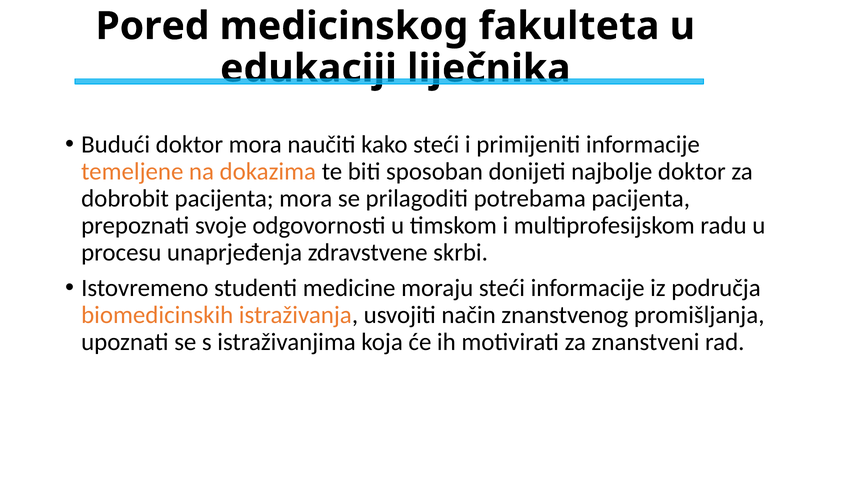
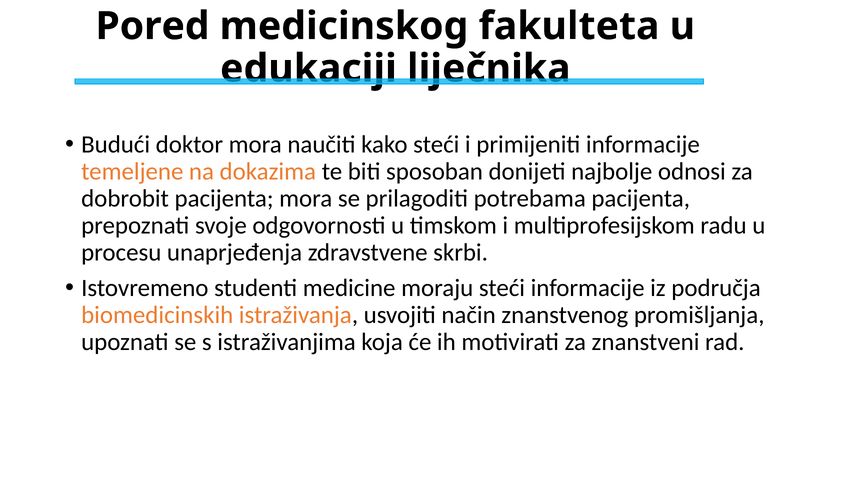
najbolje doktor: doktor -> odnosi
